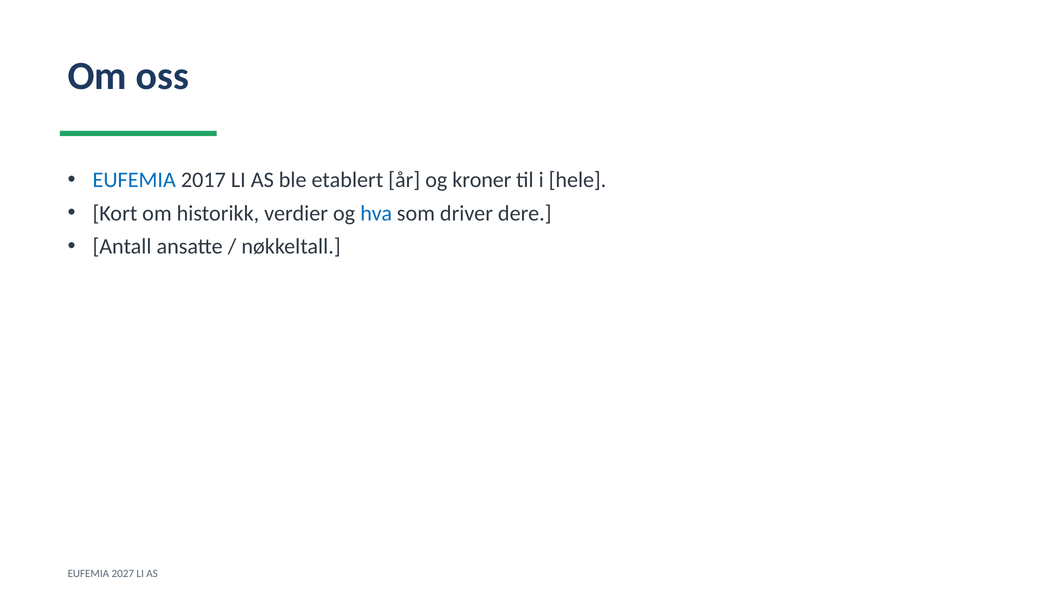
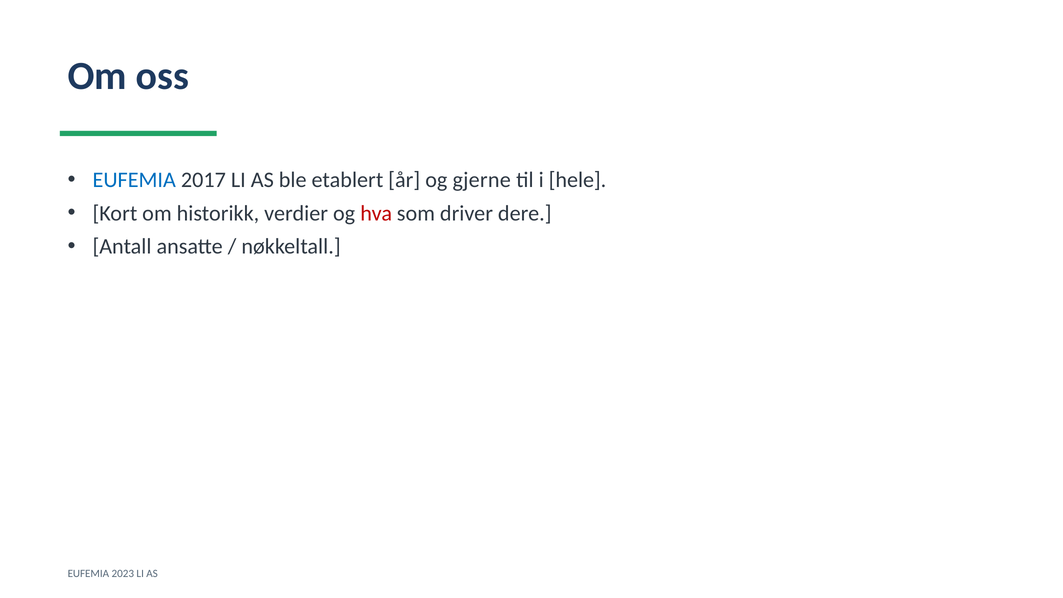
kroner: kroner -> gjerne
hva colour: blue -> red
2027: 2027 -> 2023
